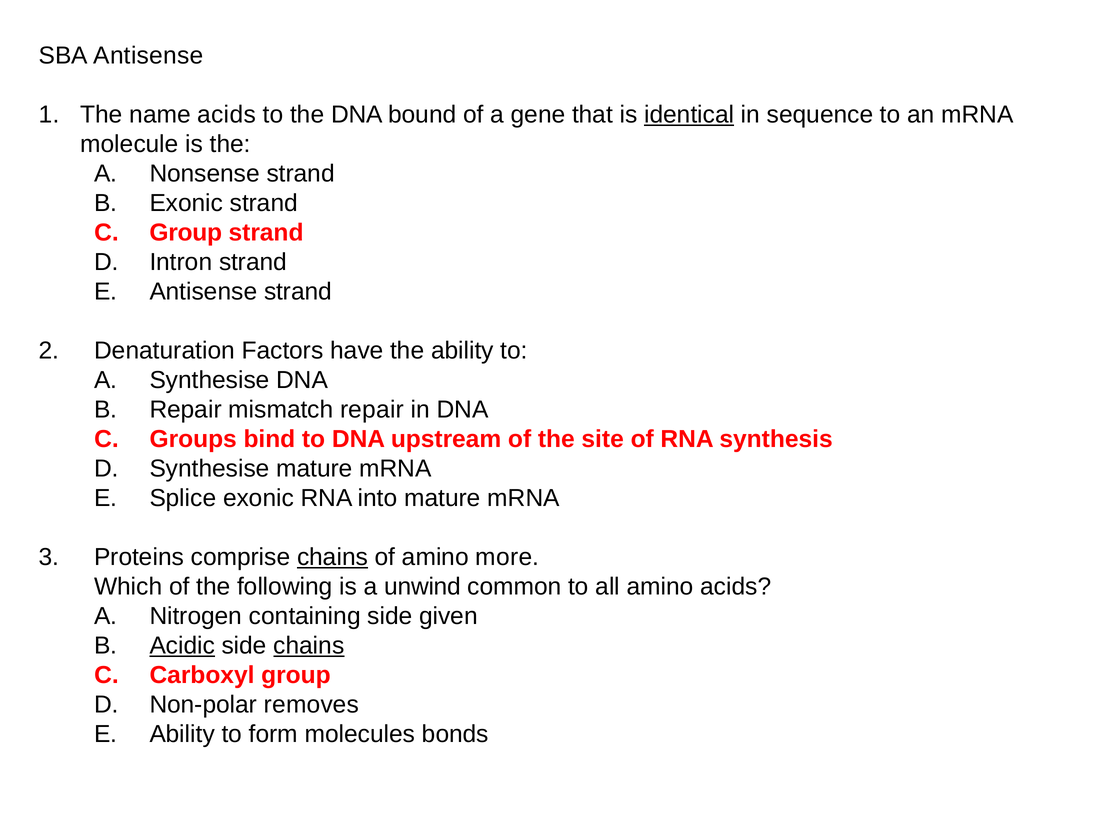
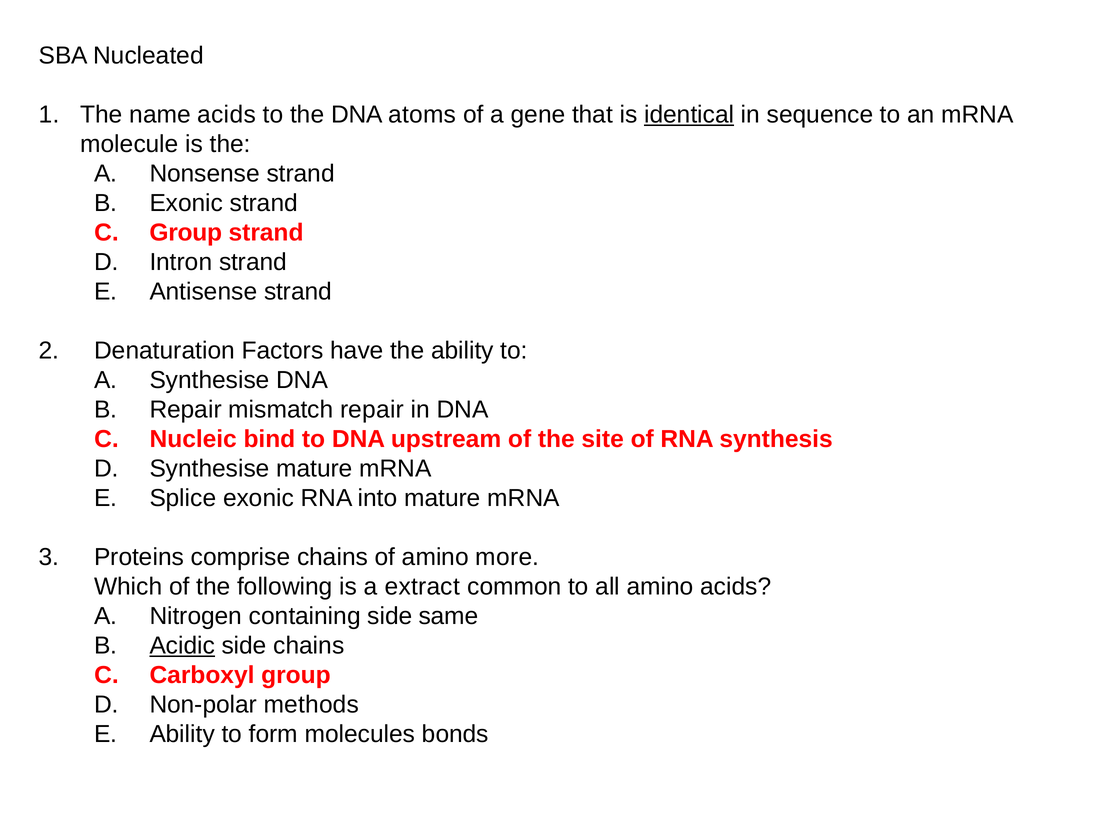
SBA Antisense: Antisense -> Nucleated
bound: bound -> atoms
Groups: Groups -> Nucleic
chains at (333, 557) underline: present -> none
unwind: unwind -> extract
given: given -> same
chains at (309, 646) underline: present -> none
removes: removes -> methods
